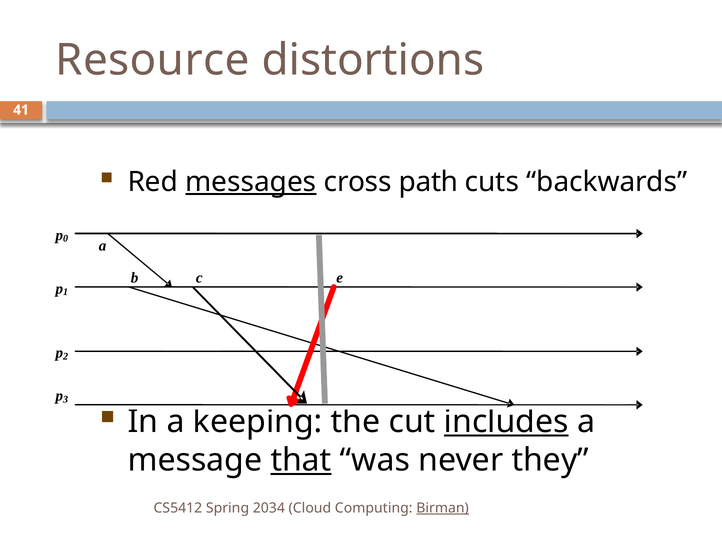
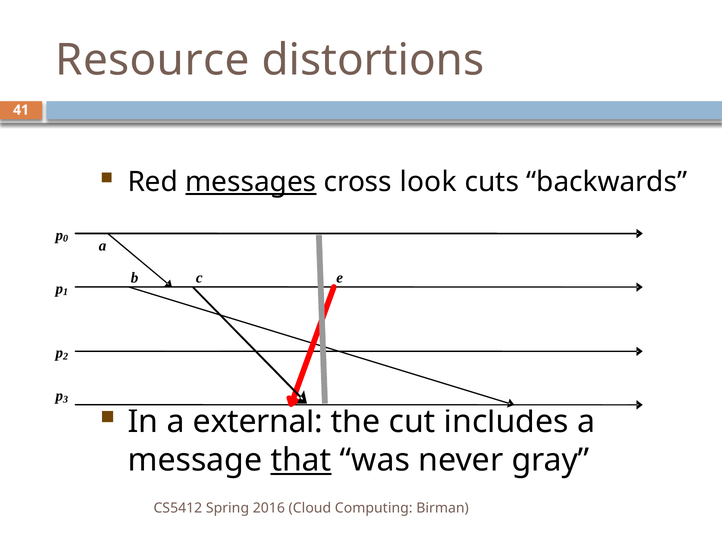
path: path -> look
keeping: keeping -> external
includes underline: present -> none
they: they -> gray
2034: 2034 -> 2016
Birman underline: present -> none
